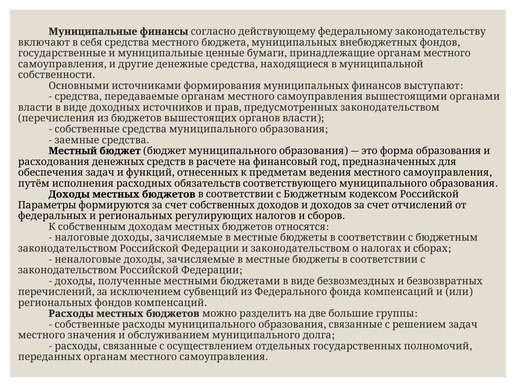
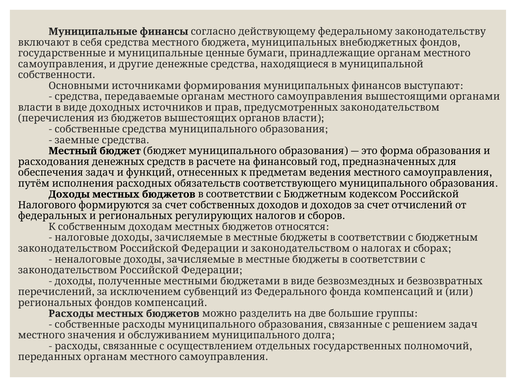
Параметры: Параметры -> Налогового
